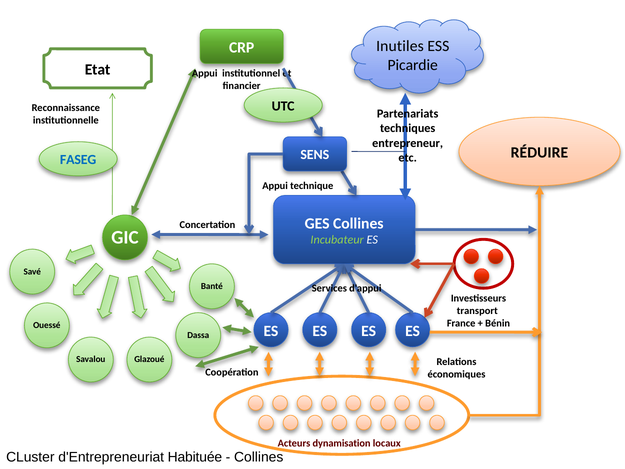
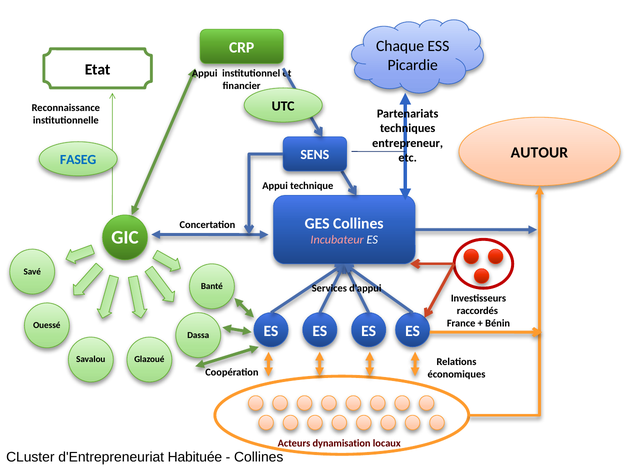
Inutiles: Inutiles -> Chaque
RÉDUIRE: RÉDUIRE -> AUTOUR
Incubateur colour: light green -> pink
transport: transport -> raccordés
